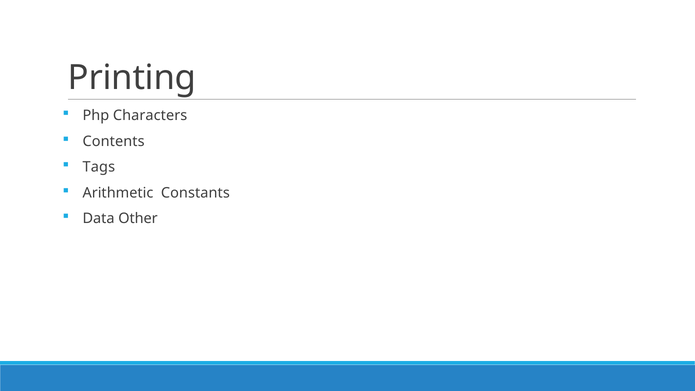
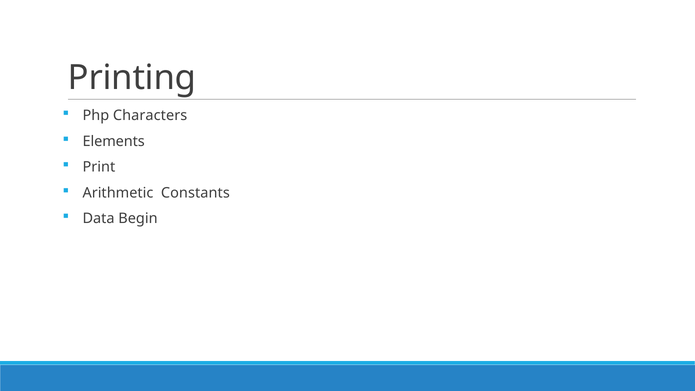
Contents: Contents -> Elements
Tags: Tags -> Print
Other: Other -> Begin
